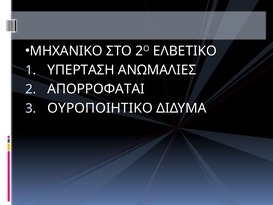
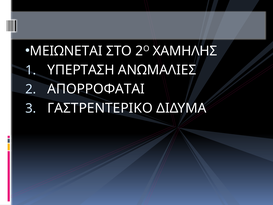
ΜΗΧΑΝΙΚΟ: ΜΗΧΑΝΙΚΟ -> ΜΕΙΩΝΕΤΑΙ
ΕΛΒΕΤΙΚΟ: ΕΛΒΕΤΙΚΟ -> ΧΑΜΗΛΗΣ
ΟΥΡΟΠΟΙΗΤΙΚΟ: ΟΥΡΟΠΟΙΗΤΙΚΟ -> ΓΑΣΤΡΕΝΤΕΡΙΚΟ
